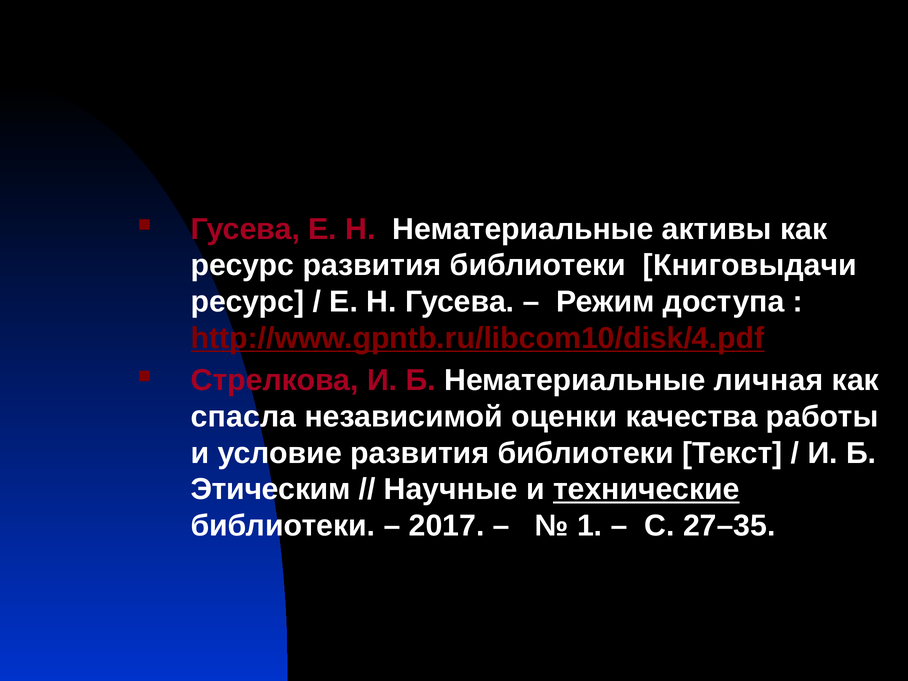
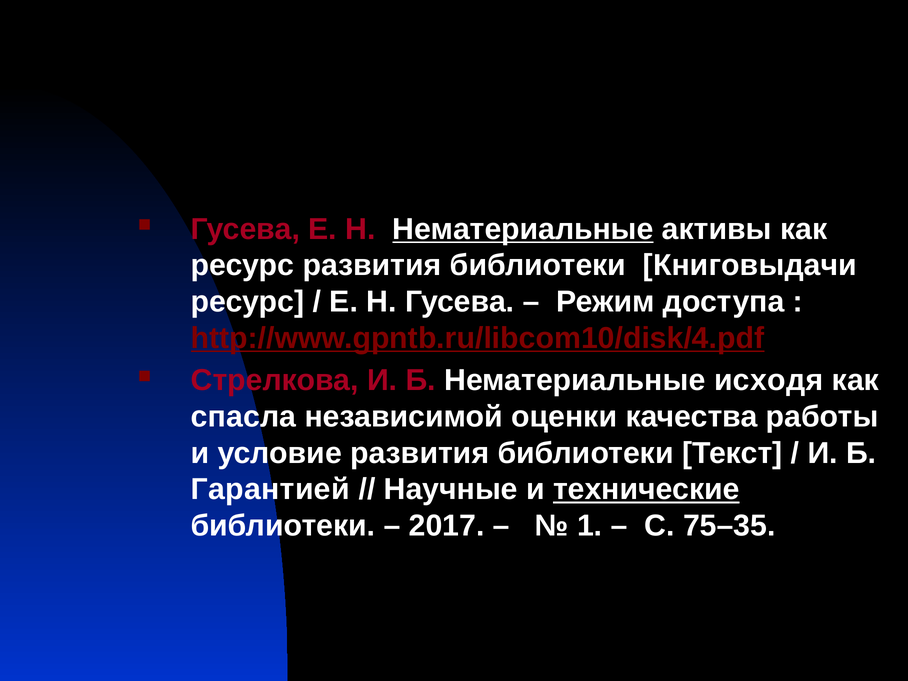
Нематериальные at (523, 229) underline: none -> present
личная: личная -> исходя
Этическим: Этическим -> Гарантией
27–35: 27–35 -> 75–35
